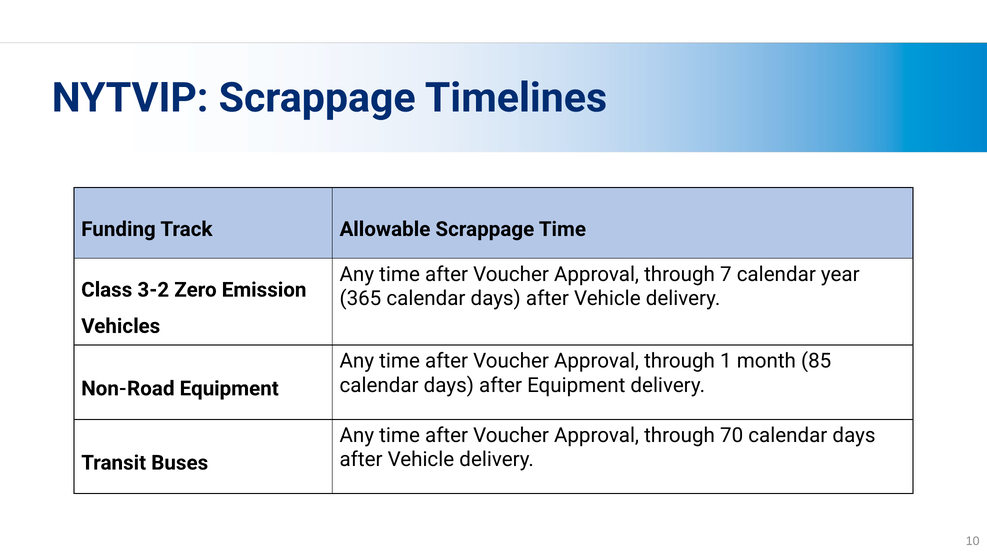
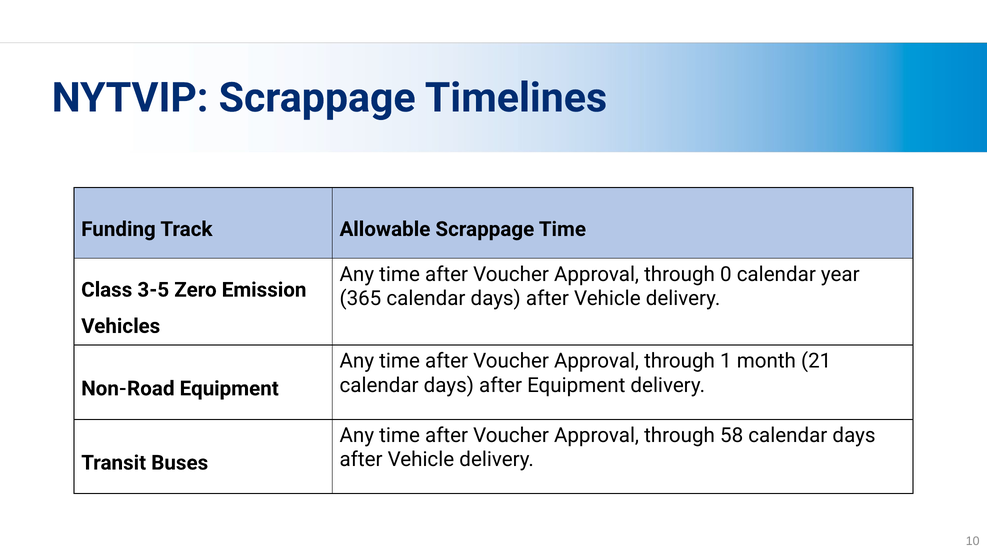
7: 7 -> 0
3-2: 3-2 -> 3-5
85: 85 -> 21
70: 70 -> 58
